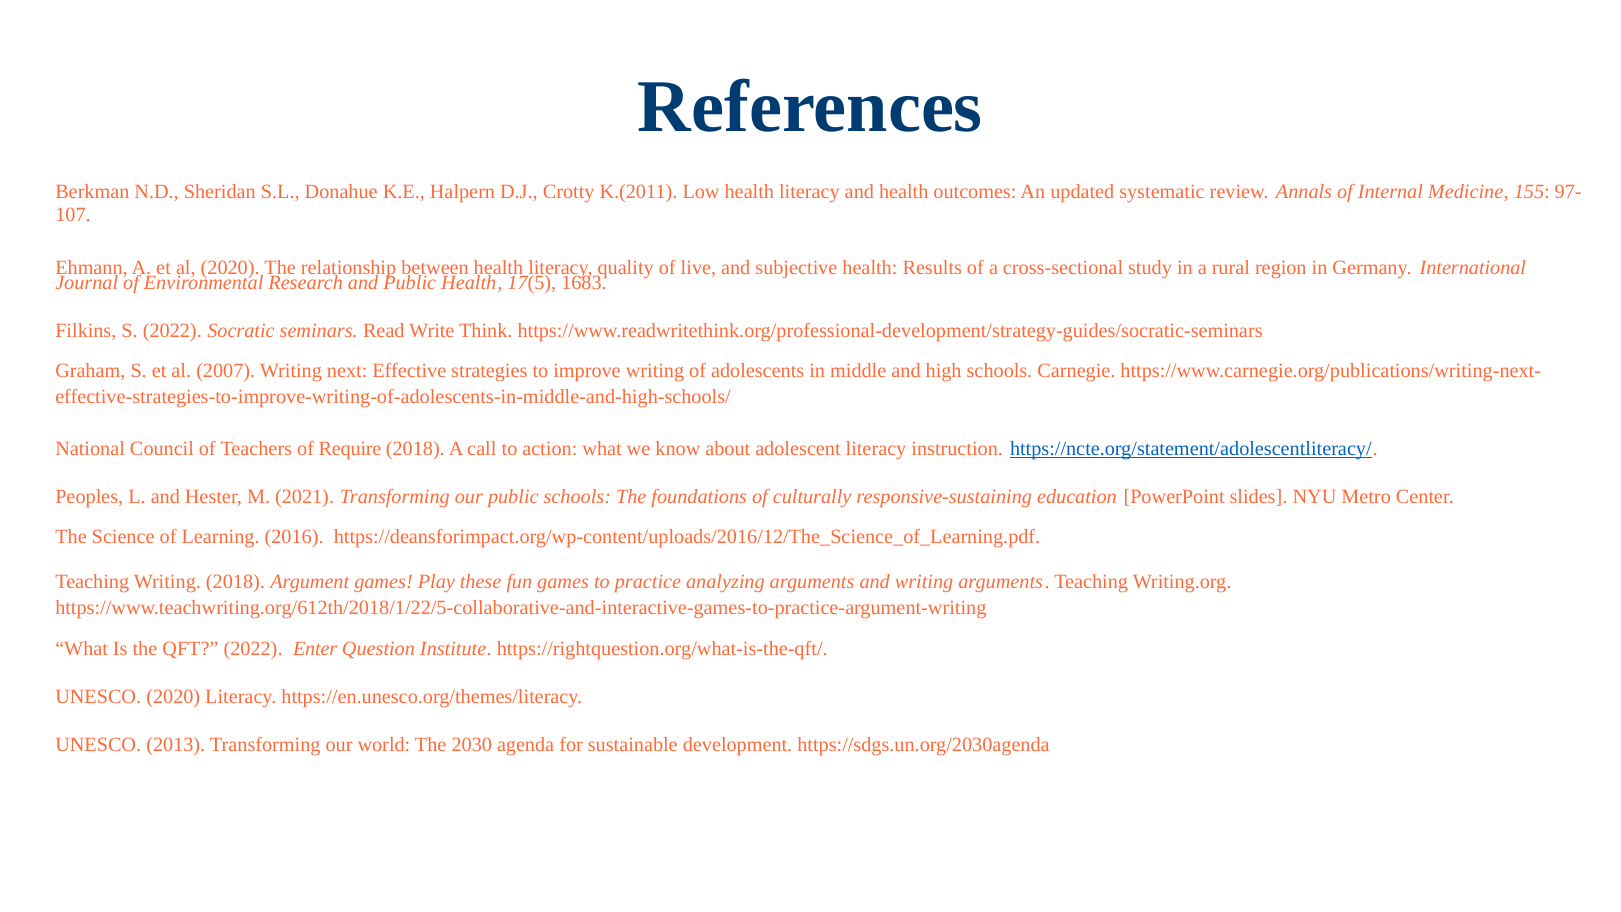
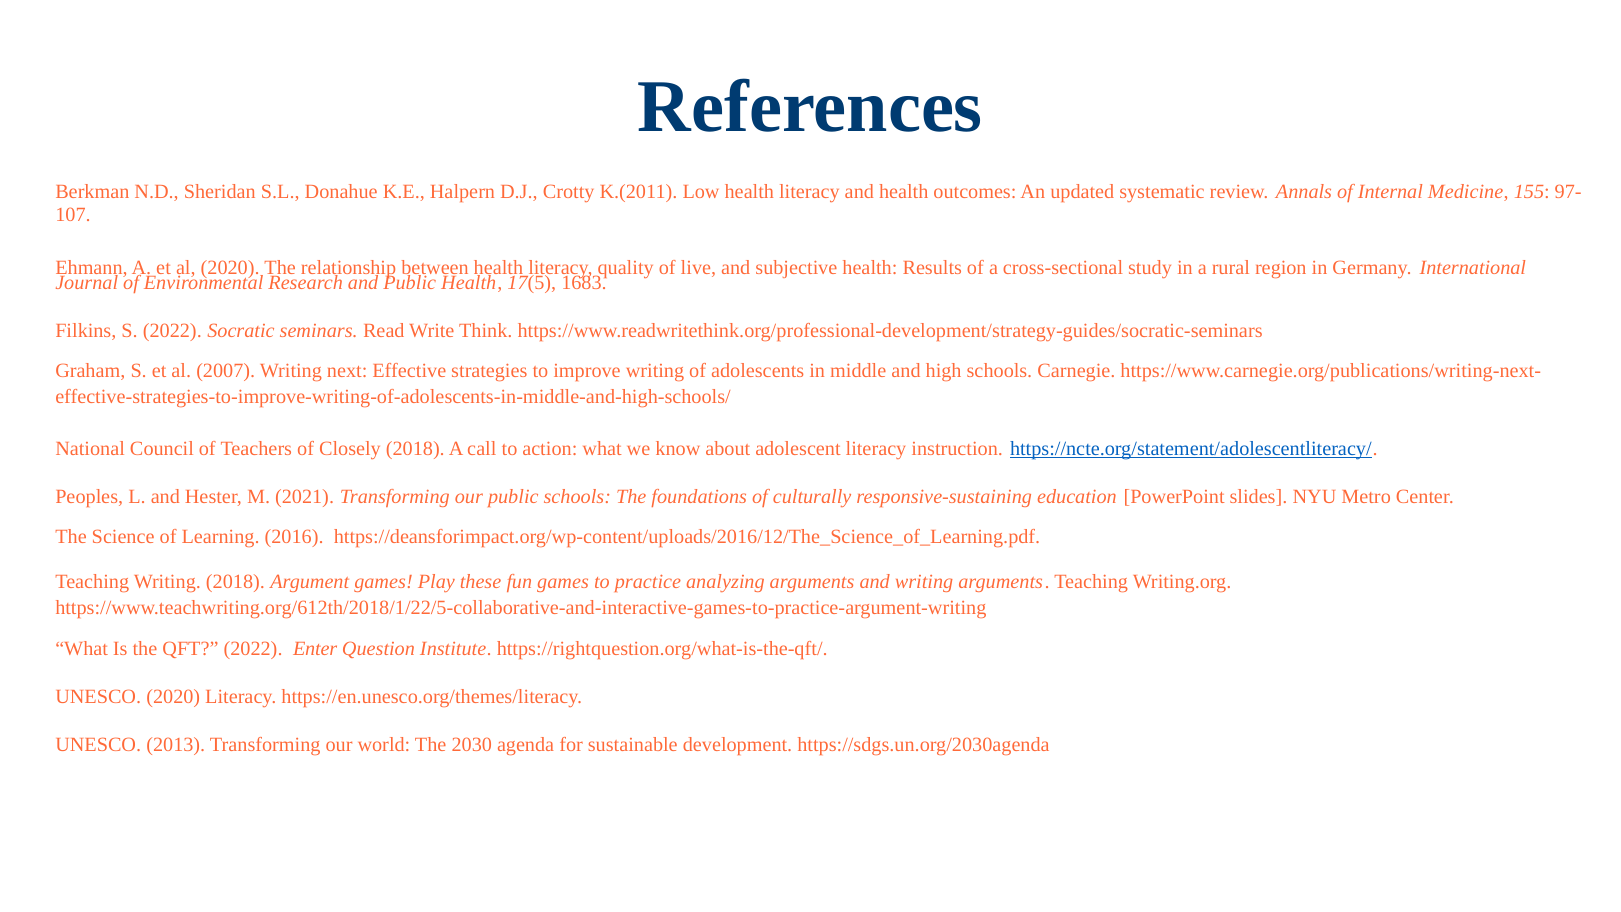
Require: Require -> Closely
